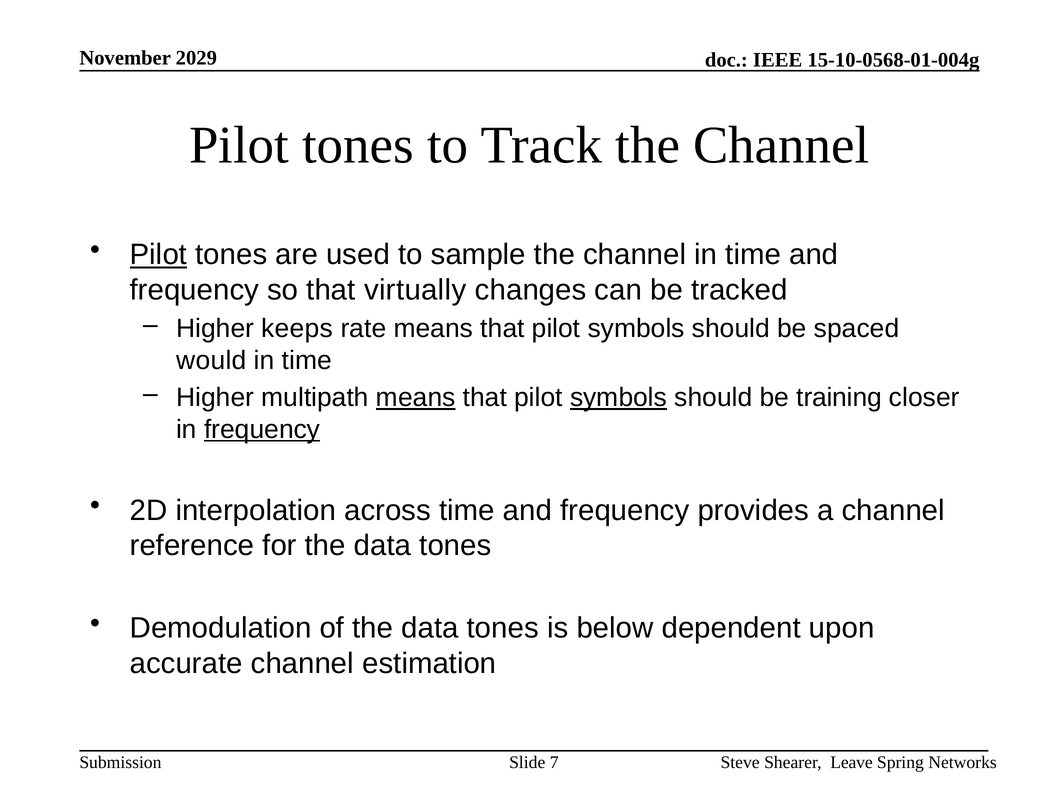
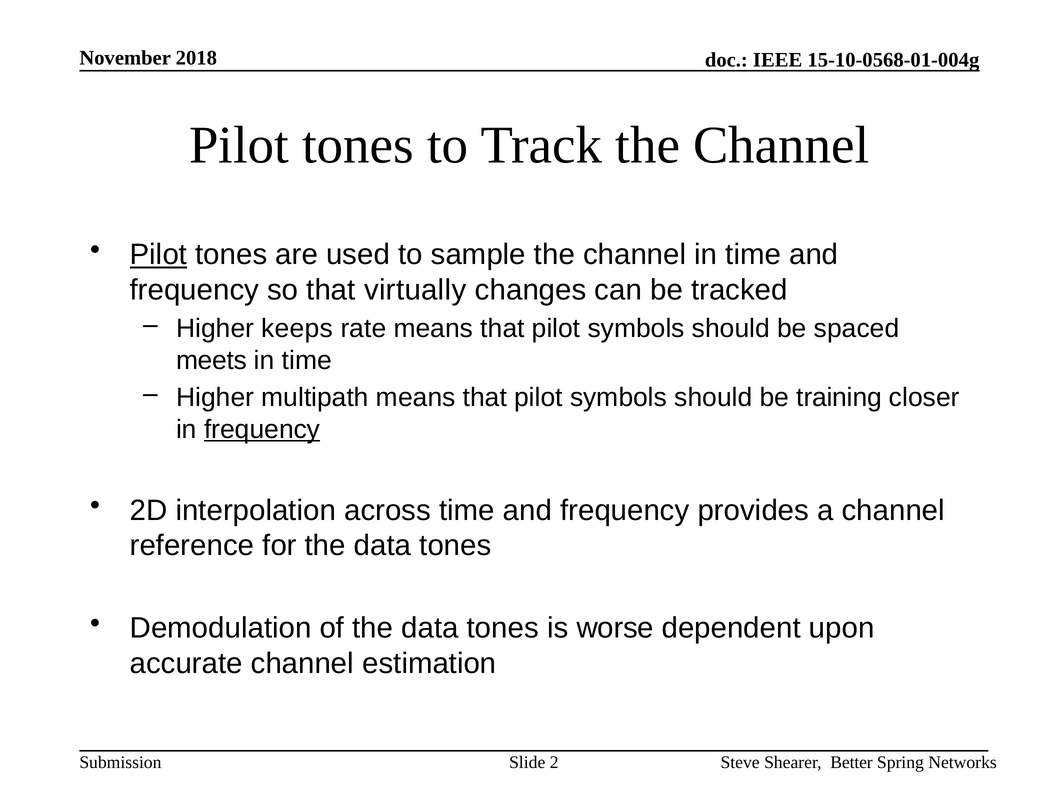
2029: 2029 -> 2018
would: would -> meets
means at (416, 397) underline: present -> none
symbols at (619, 397) underline: present -> none
below: below -> worse
7: 7 -> 2
Leave: Leave -> Better
